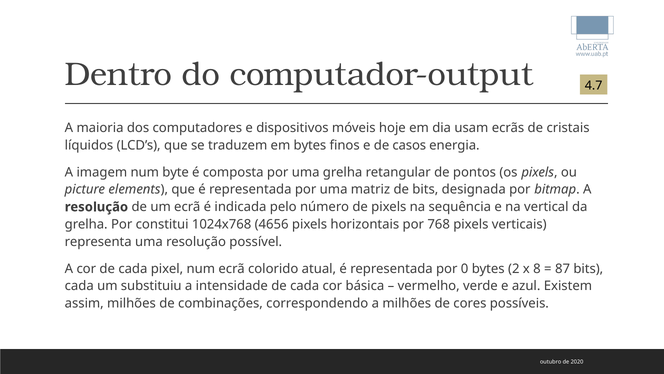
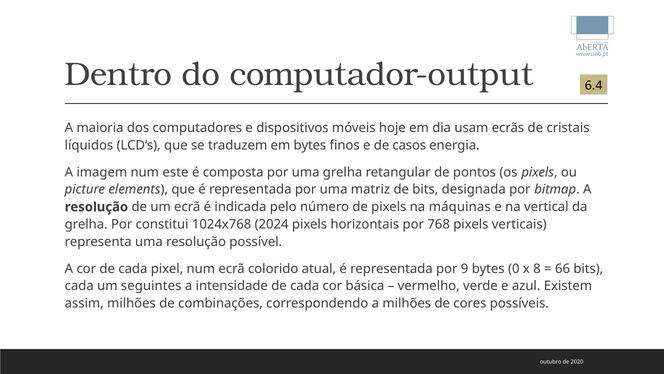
4.7: 4.7 -> 6.4
byte: byte -> este
sequência: sequência -> máquinas
4656: 4656 -> 2024
0: 0 -> 9
2: 2 -> 0
87: 87 -> 66
substituiu: substituiu -> seguintes
